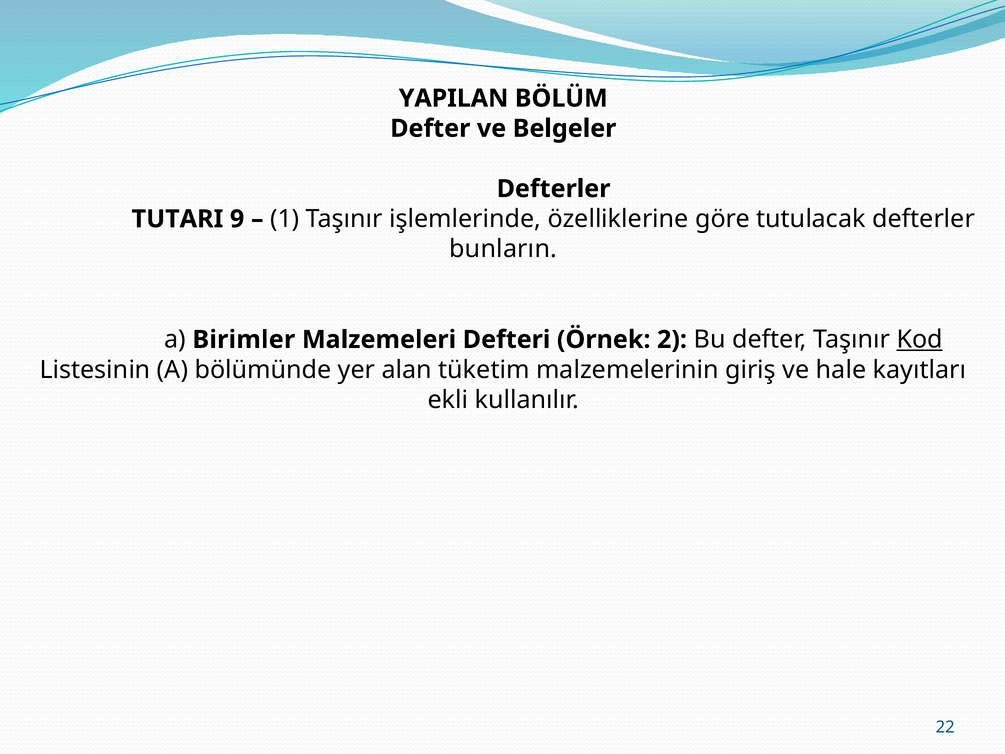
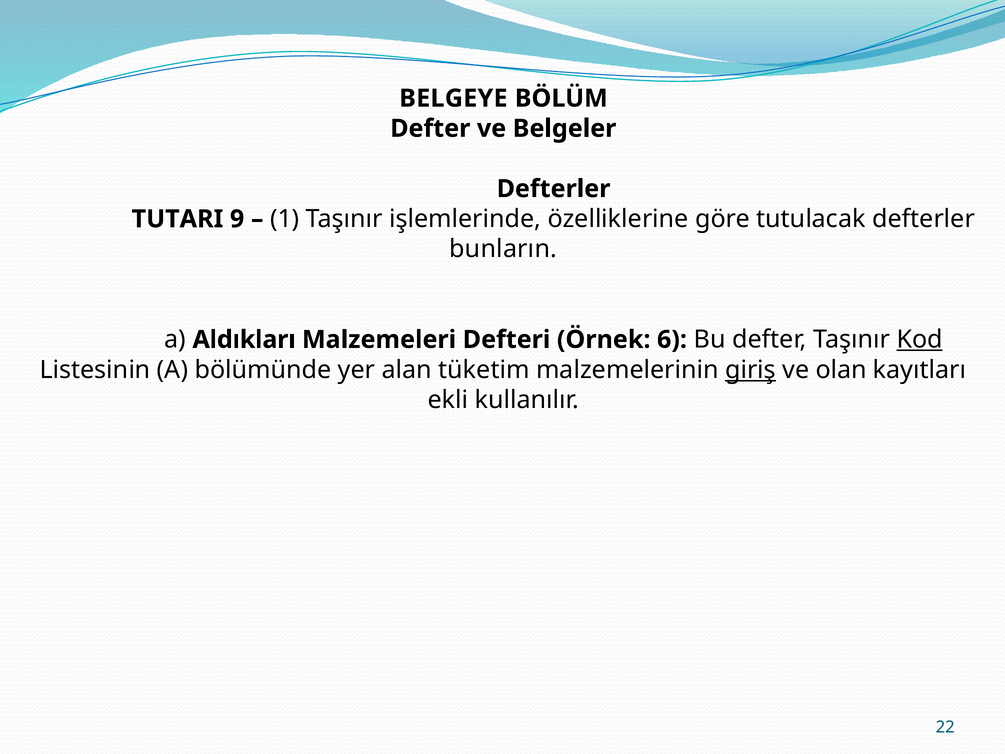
YAPILAN: YAPILAN -> BELGEYE
Birimler: Birimler -> Aldıkları
2: 2 -> 6
giriş underline: none -> present
hale: hale -> olan
